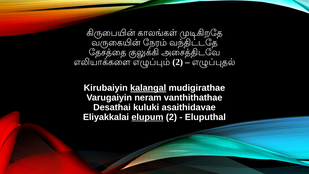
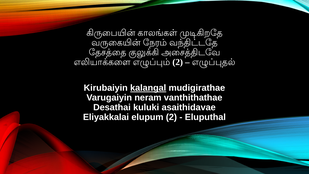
elupum underline: present -> none
